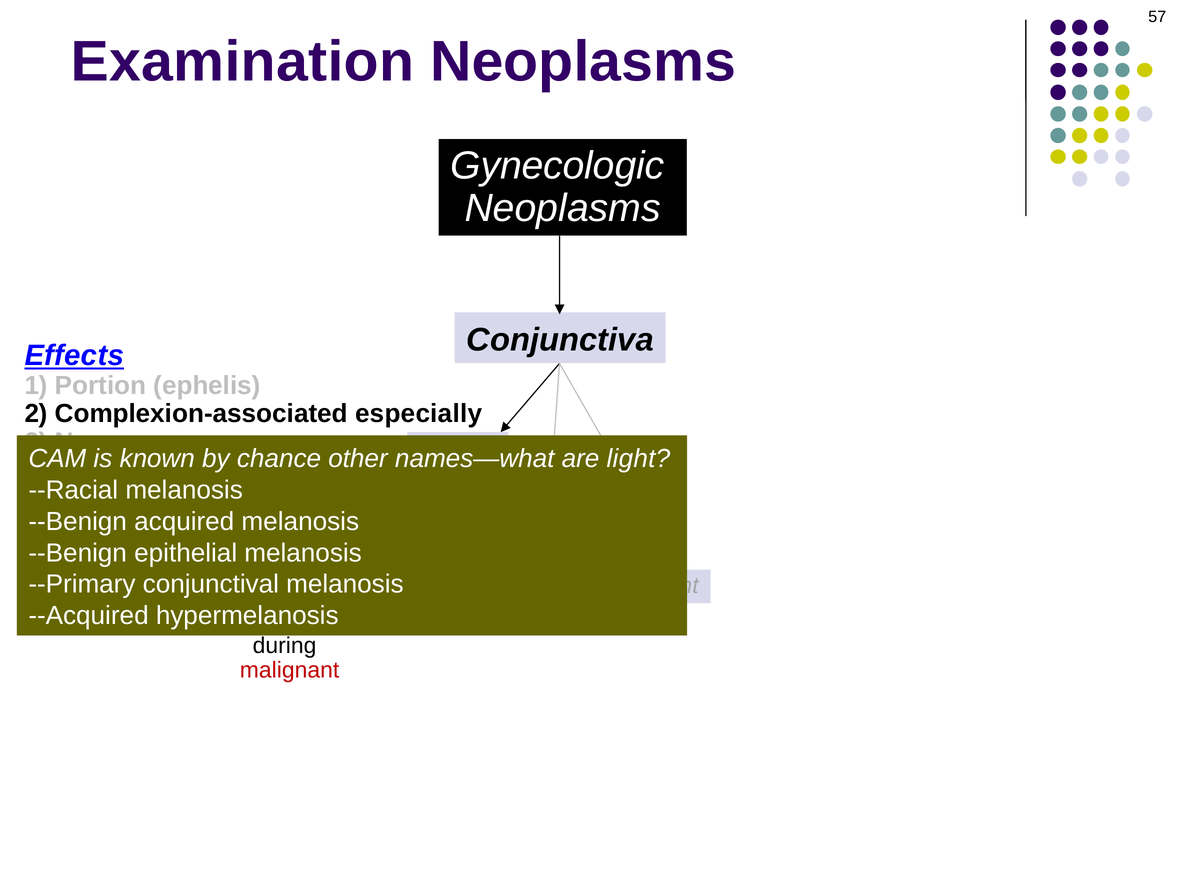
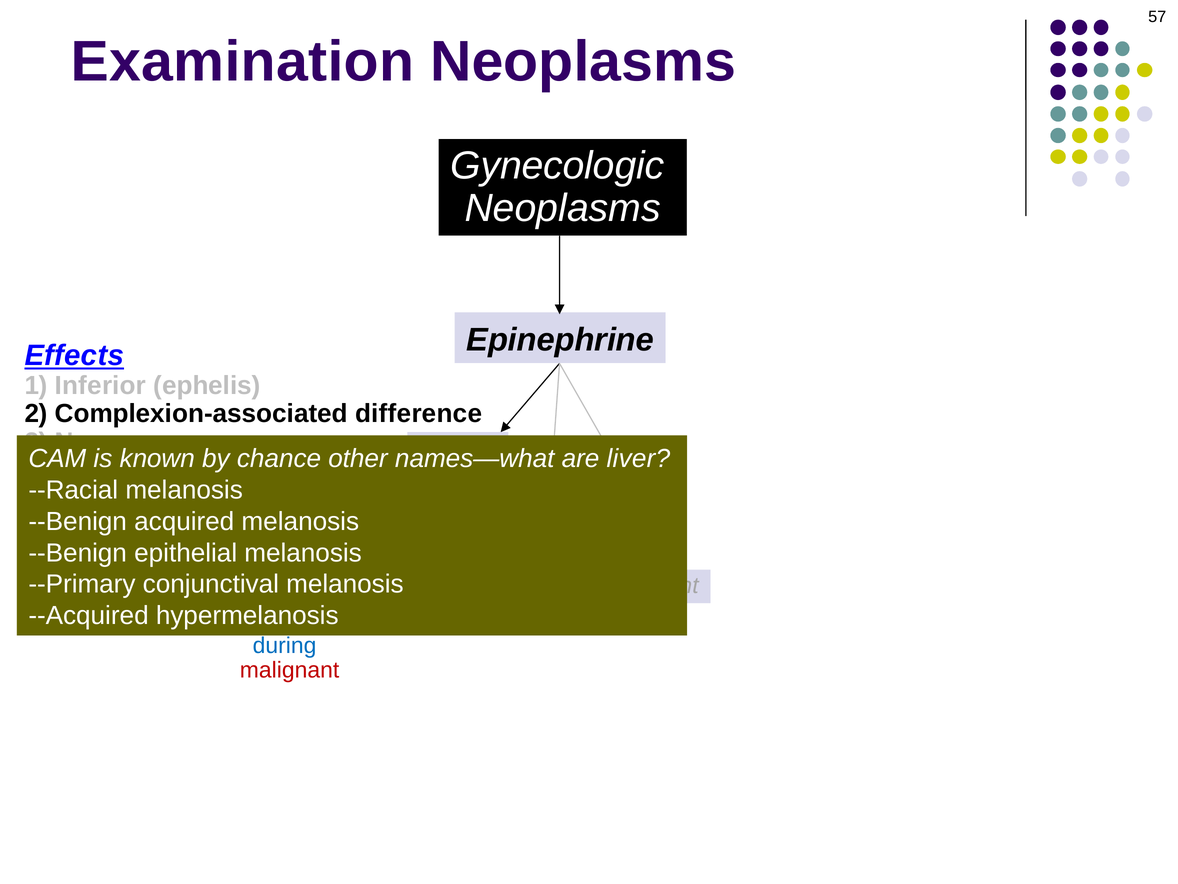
Conjunctiva: Conjunctiva -> Epinephrine
Portion: Portion -> Inferior
especially: especially -> difference
light: light -> liver
during colour: black -> blue
